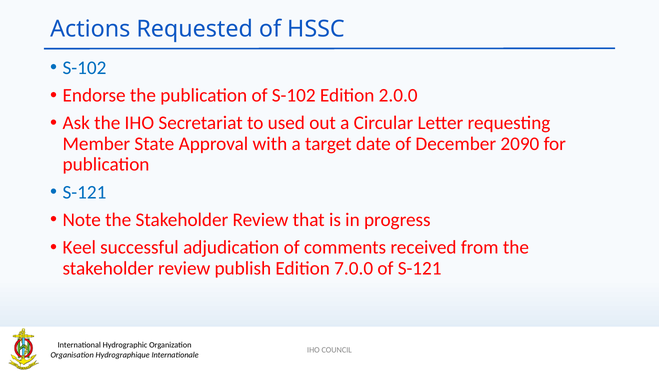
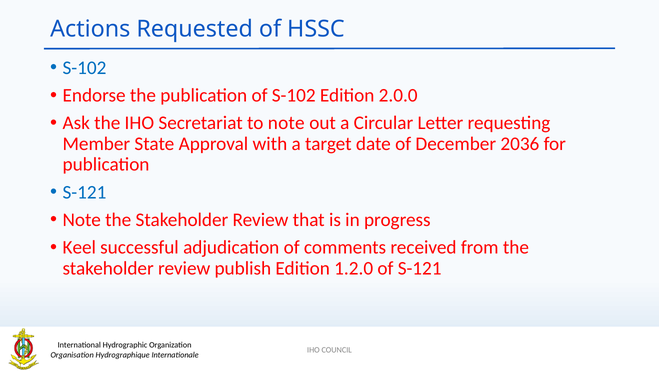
to used: used -> note
2090: 2090 -> 2036
7.0.0: 7.0.0 -> 1.2.0
